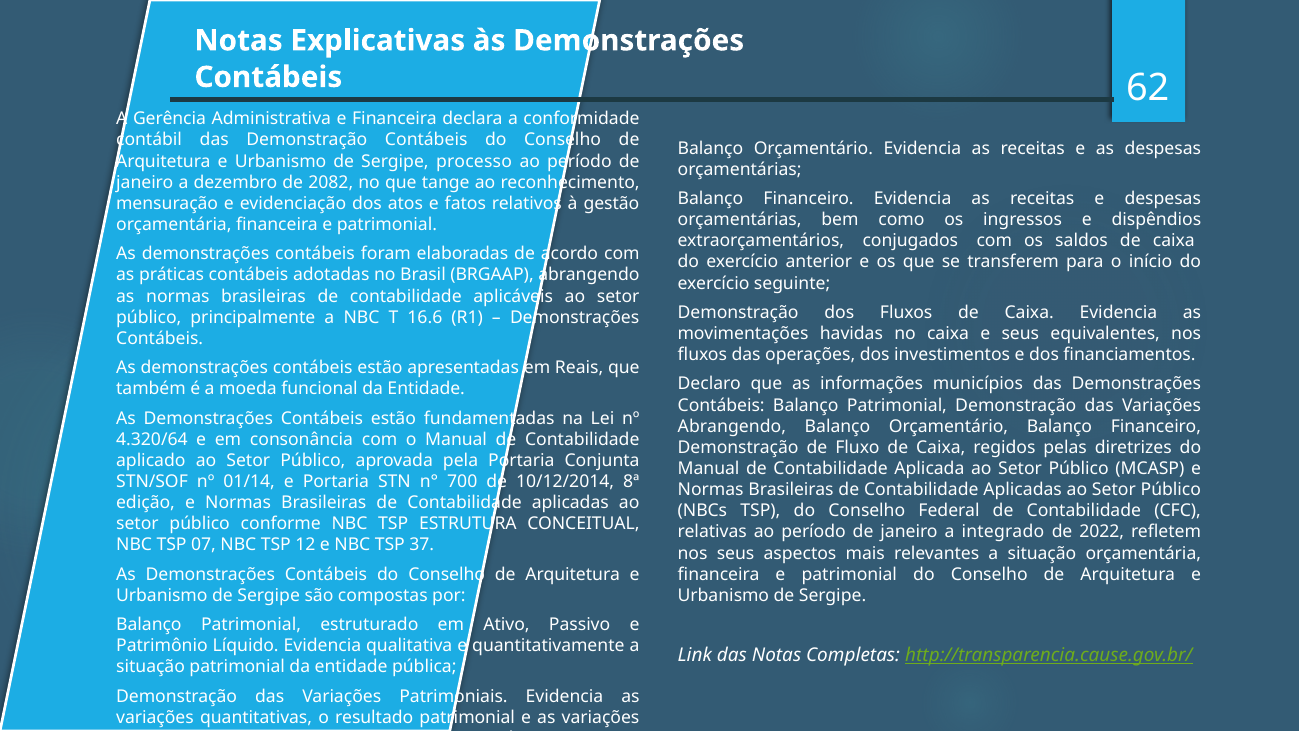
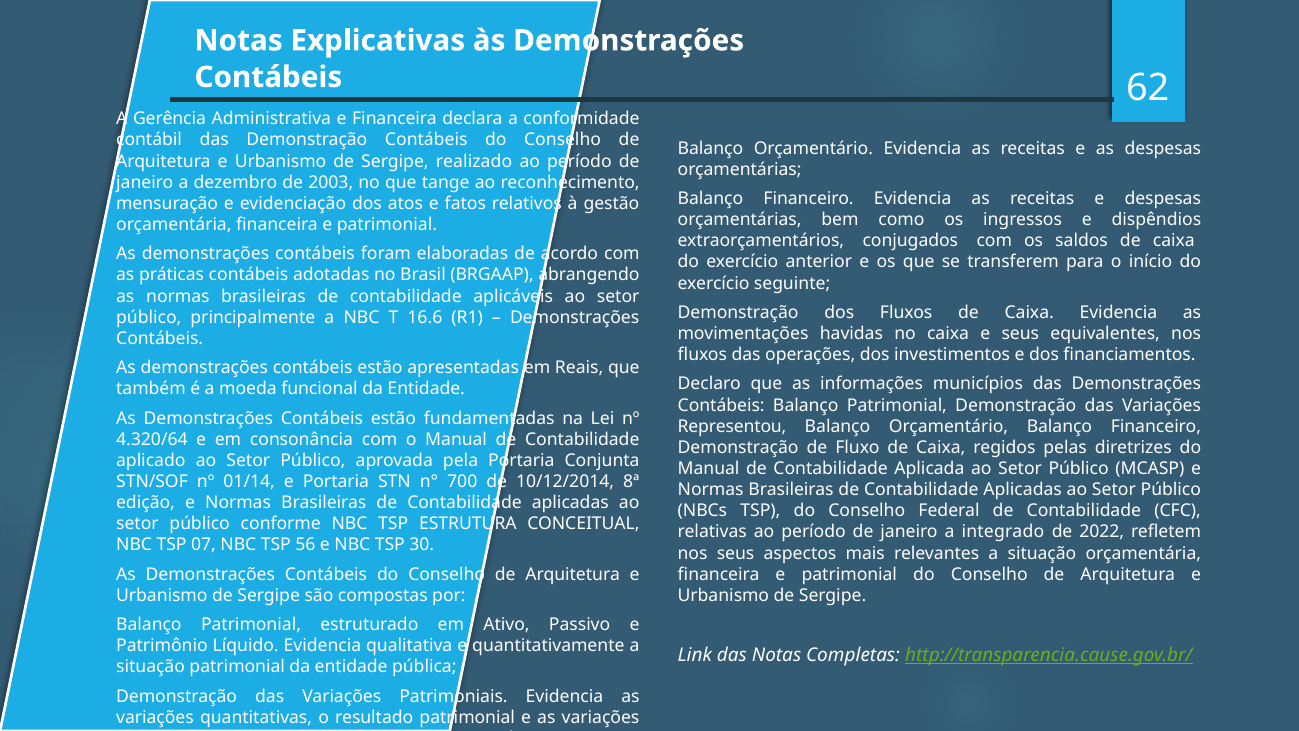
processo: processo -> realizado
2082: 2082 -> 2003
Abrangendo at (732, 426): Abrangendo -> Representou
12: 12 -> 56
37: 37 -> 30
